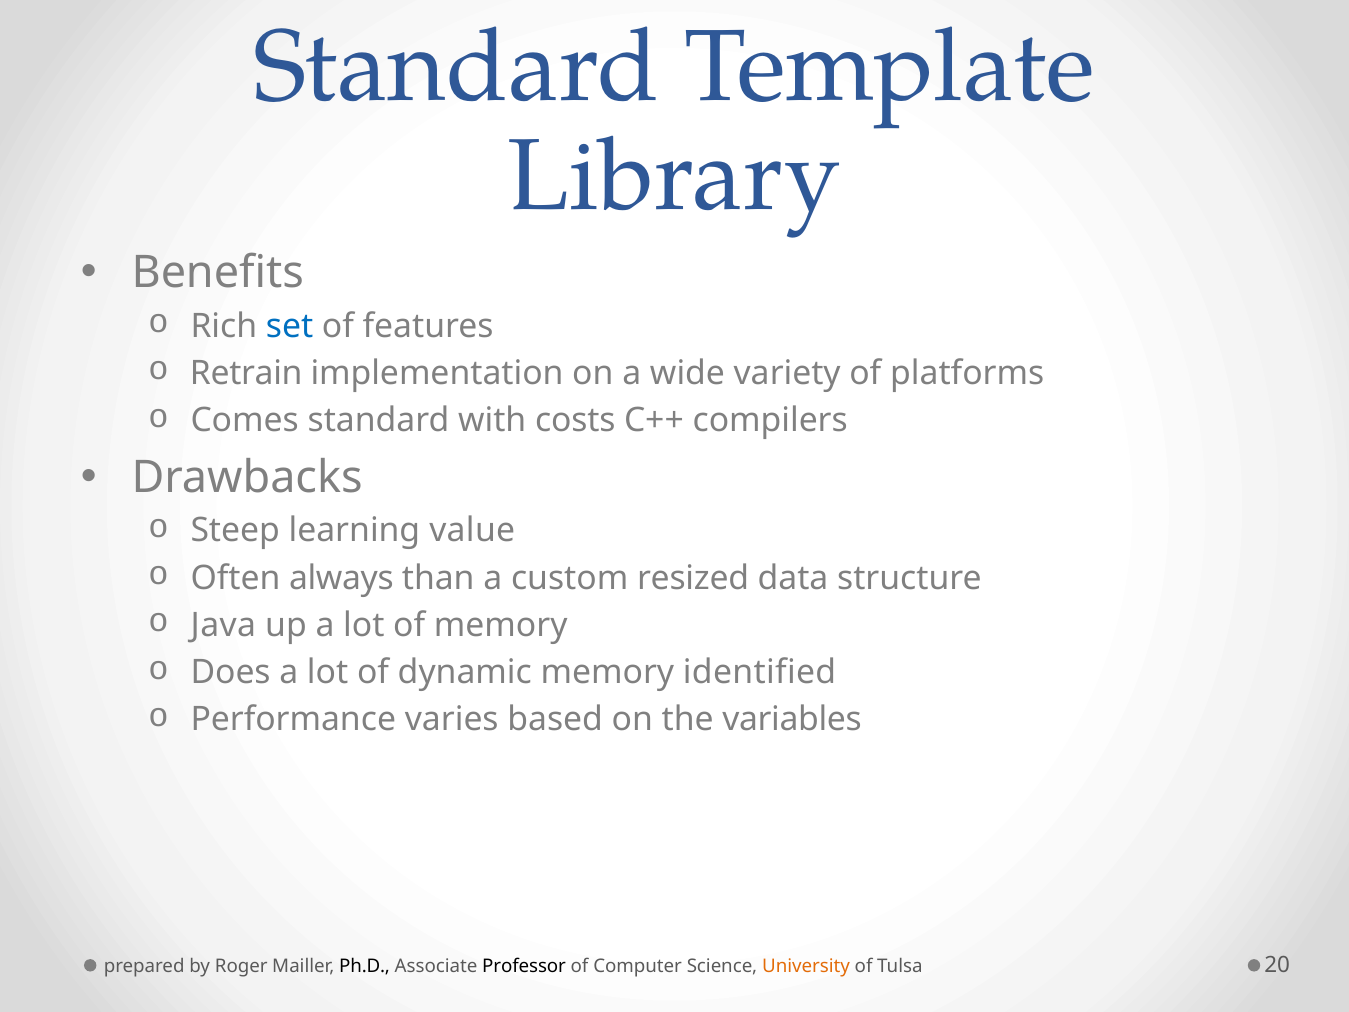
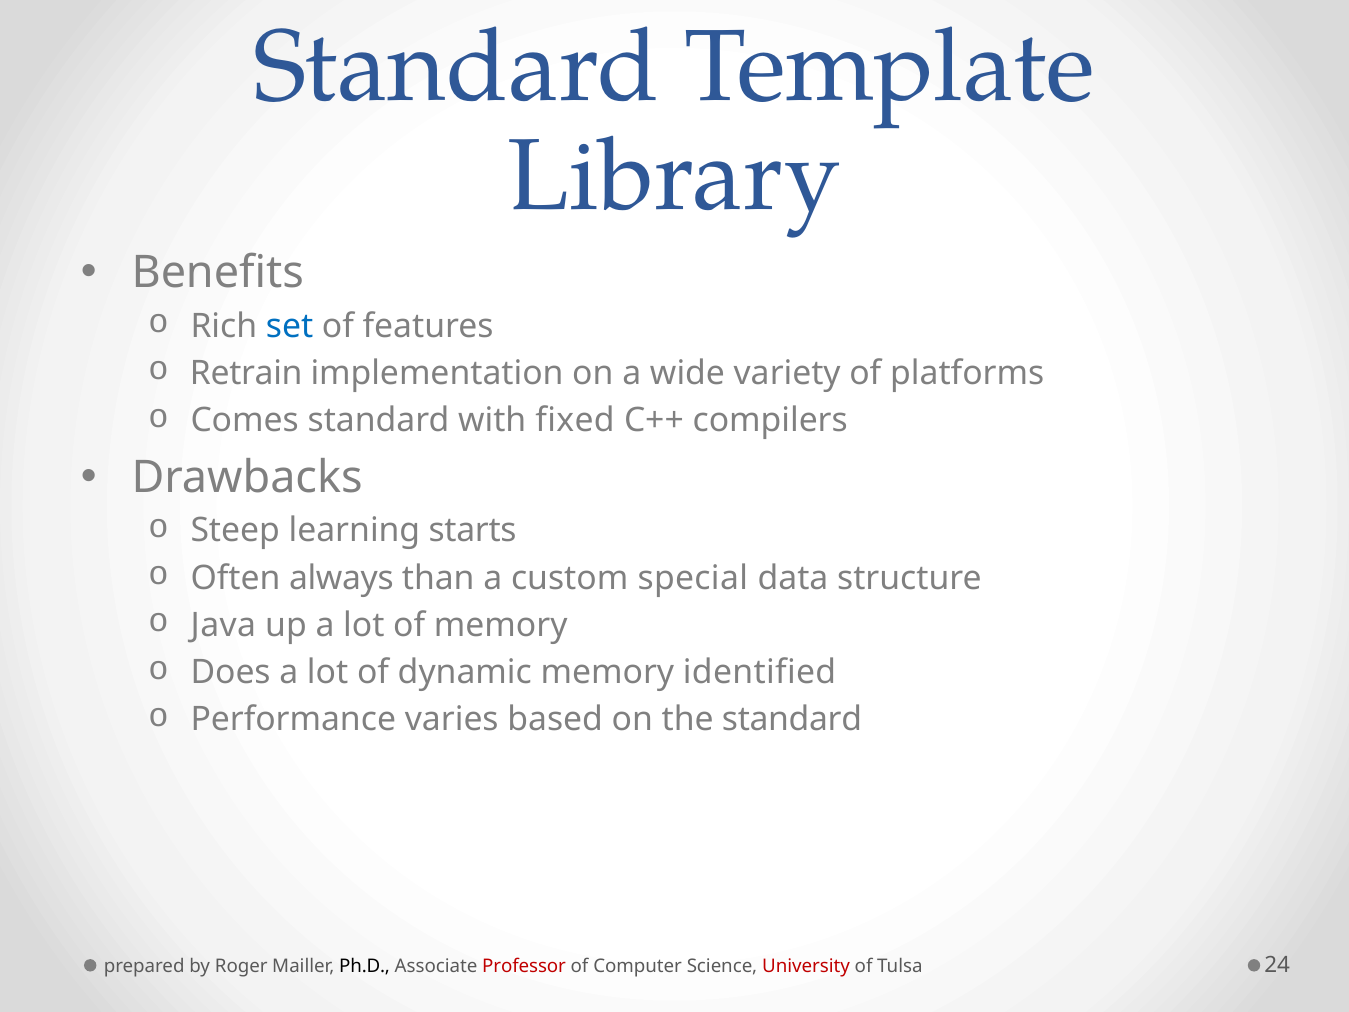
costs: costs -> fixed
value: value -> starts
resized: resized -> special
the variables: variables -> standard
Professor colour: black -> red
University colour: orange -> red
20: 20 -> 24
